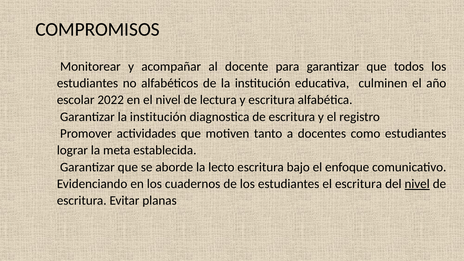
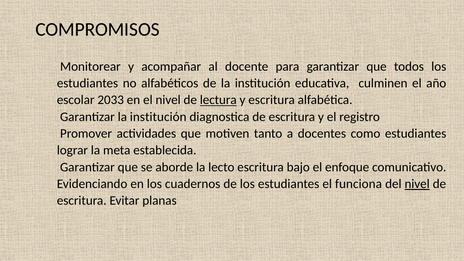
2022: 2022 -> 2033
lectura underline: none -> present
el escritura: escritura -> funciona
